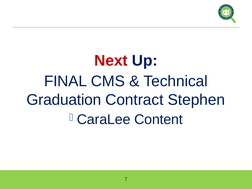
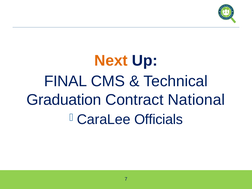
Next colour: red -> orange
Stephen: Stephen -> National
Content: Content -> Officials
